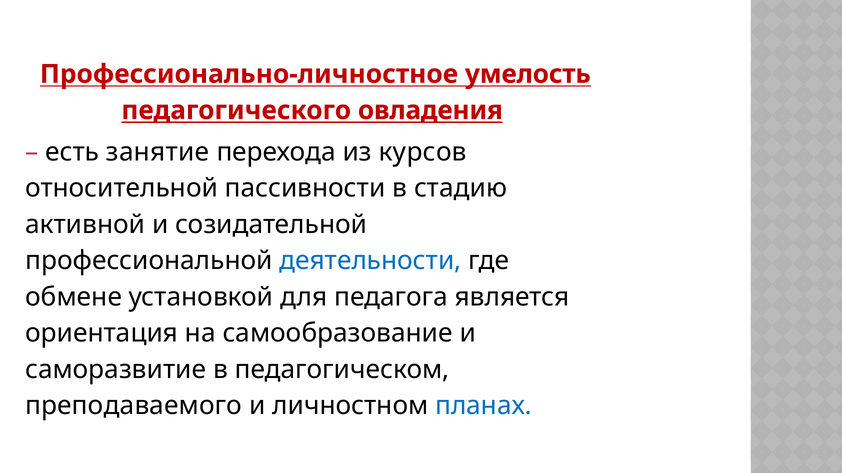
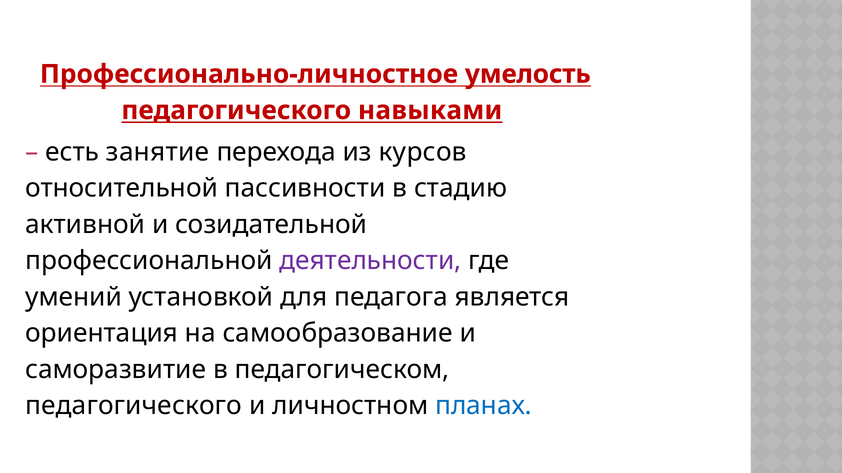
овладения: овладения -> навыками
деятельности colour: blue -> purple
обмене: обмене -> умений
преподаваемого at (134, 406): преподаваемого -> педагогического
